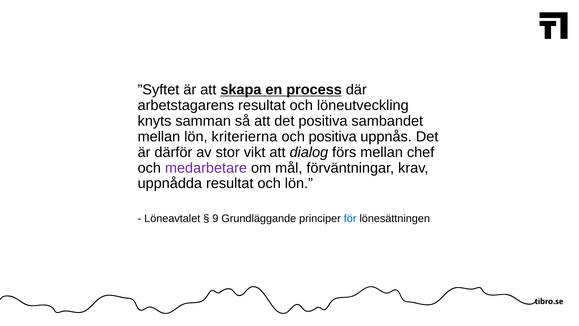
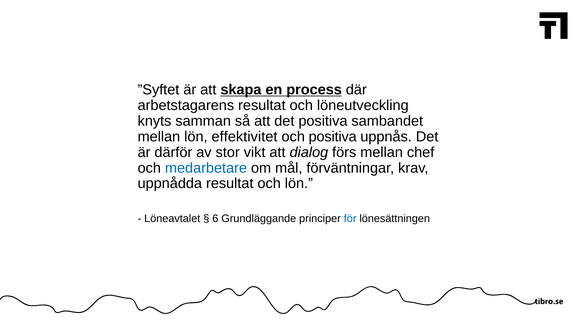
kriterierna: kriterierna -> effektivitet
medarbetare colour: purple -> blue
9: 9 -> 6
